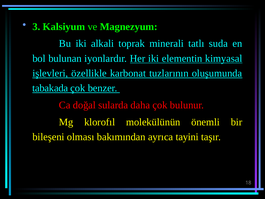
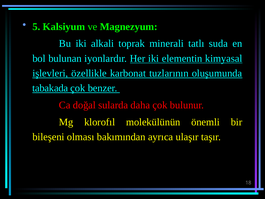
3: 3 -> 5
tayini: tayini -> ulaşır
